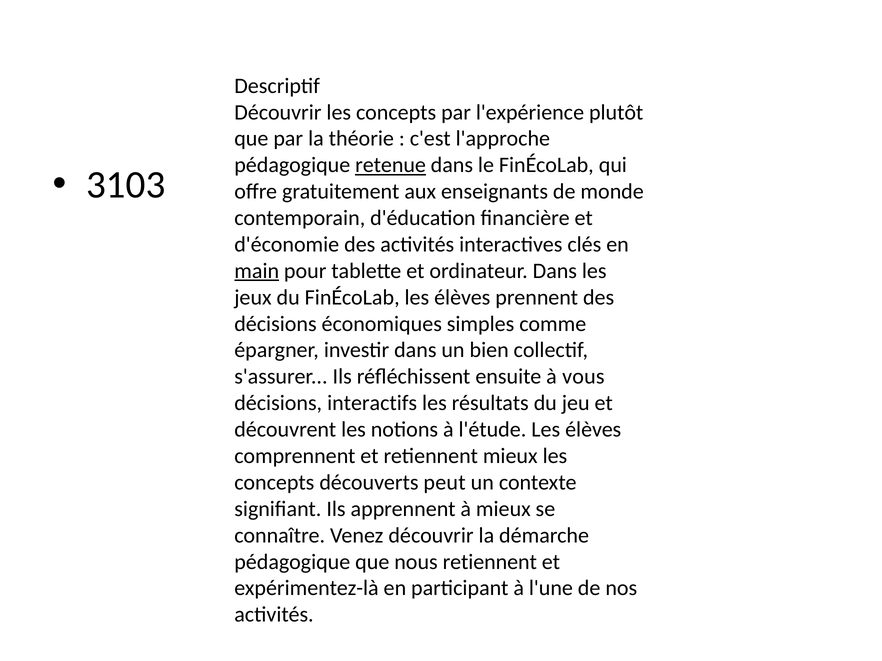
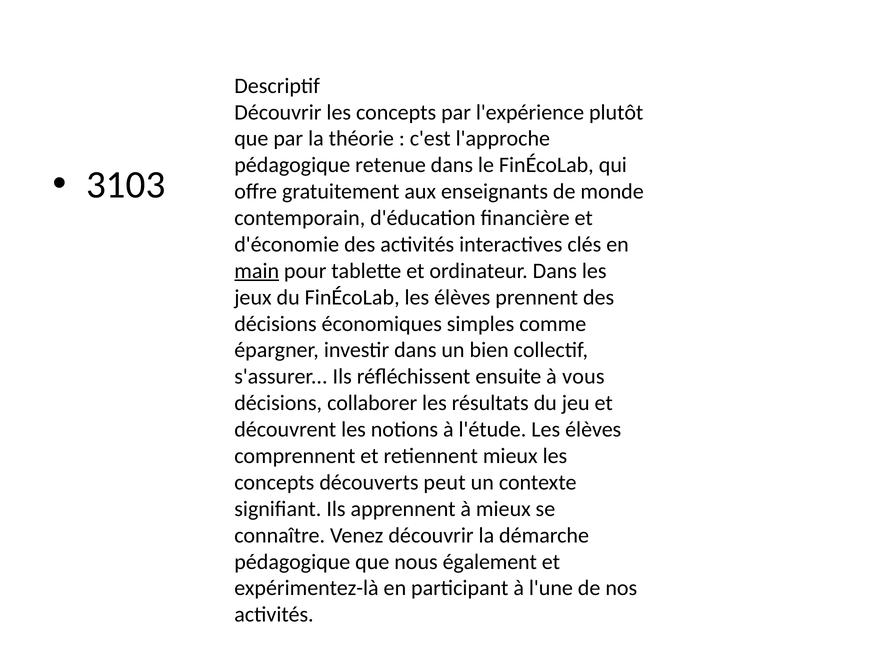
retenue underline: present -> none
interactifs: interactifs -> collaborer
nous retiennent: retiennent -> également
